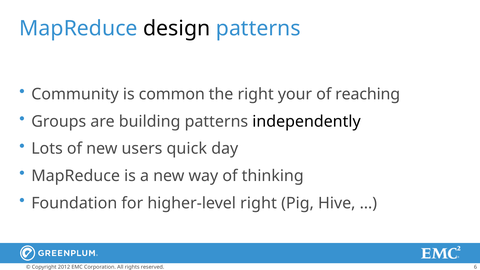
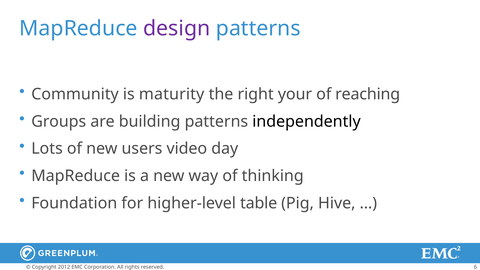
design colour: black -> purple
common: common -> maturity
quick: quick -> video
higher-level right: right -> table
